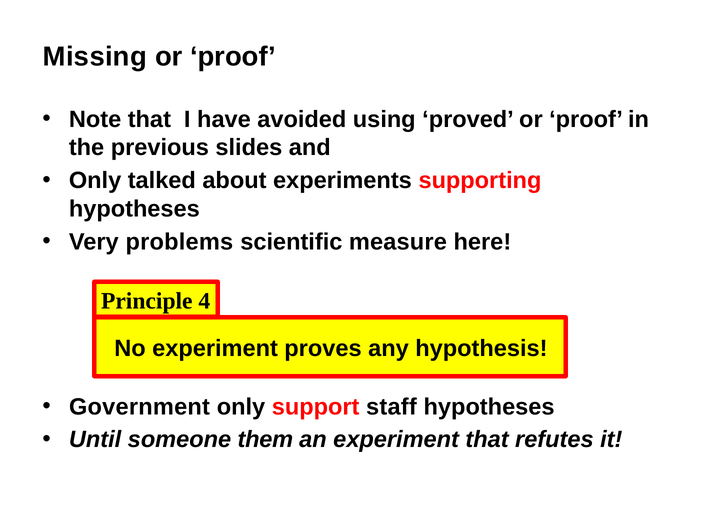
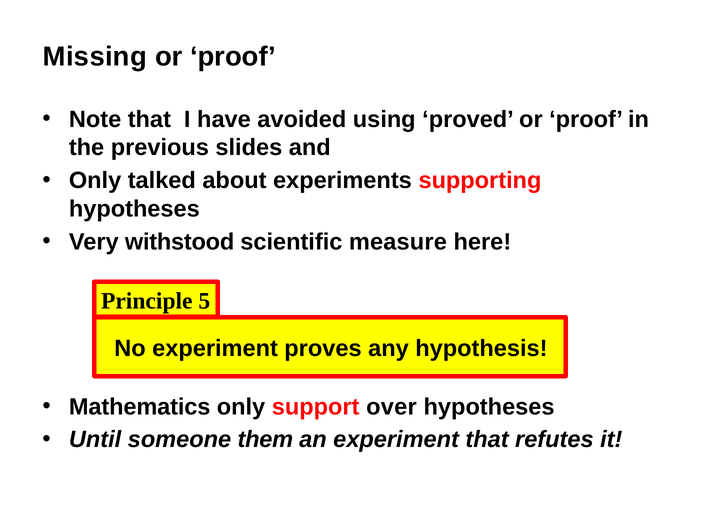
problems: problems -> withstood
4: 4 -> 5
Government: Government -> Mathematics
staff: staff -> over
